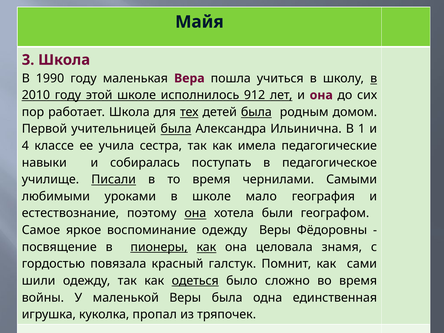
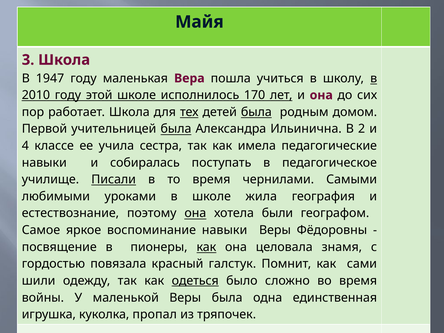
1990: 1990 -> 1947
912: 912 -> 170
1: 1 -> 2
мало: мало -> жила
воспоминание одежду: одежду -> навыки
пионеры underline: present -> none
